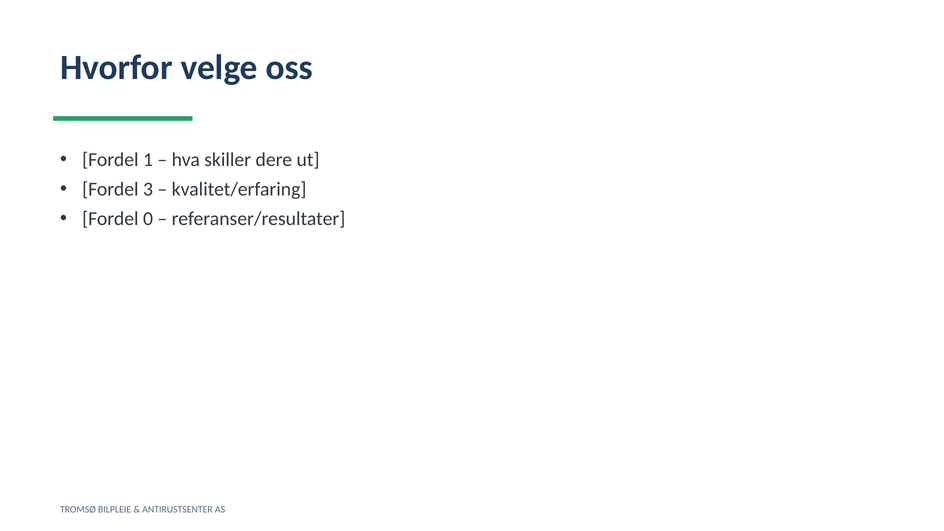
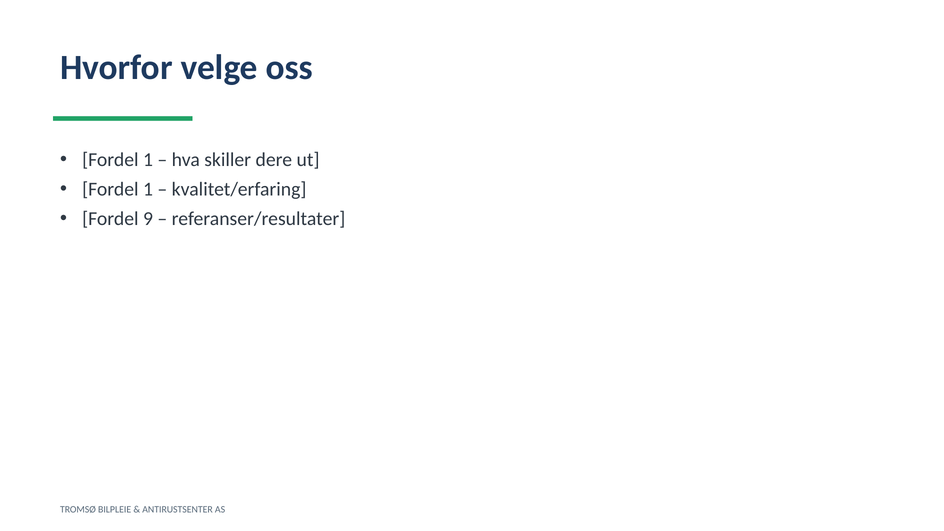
3 at (148, 189): 3 -> 1
0: 0 -> 9
